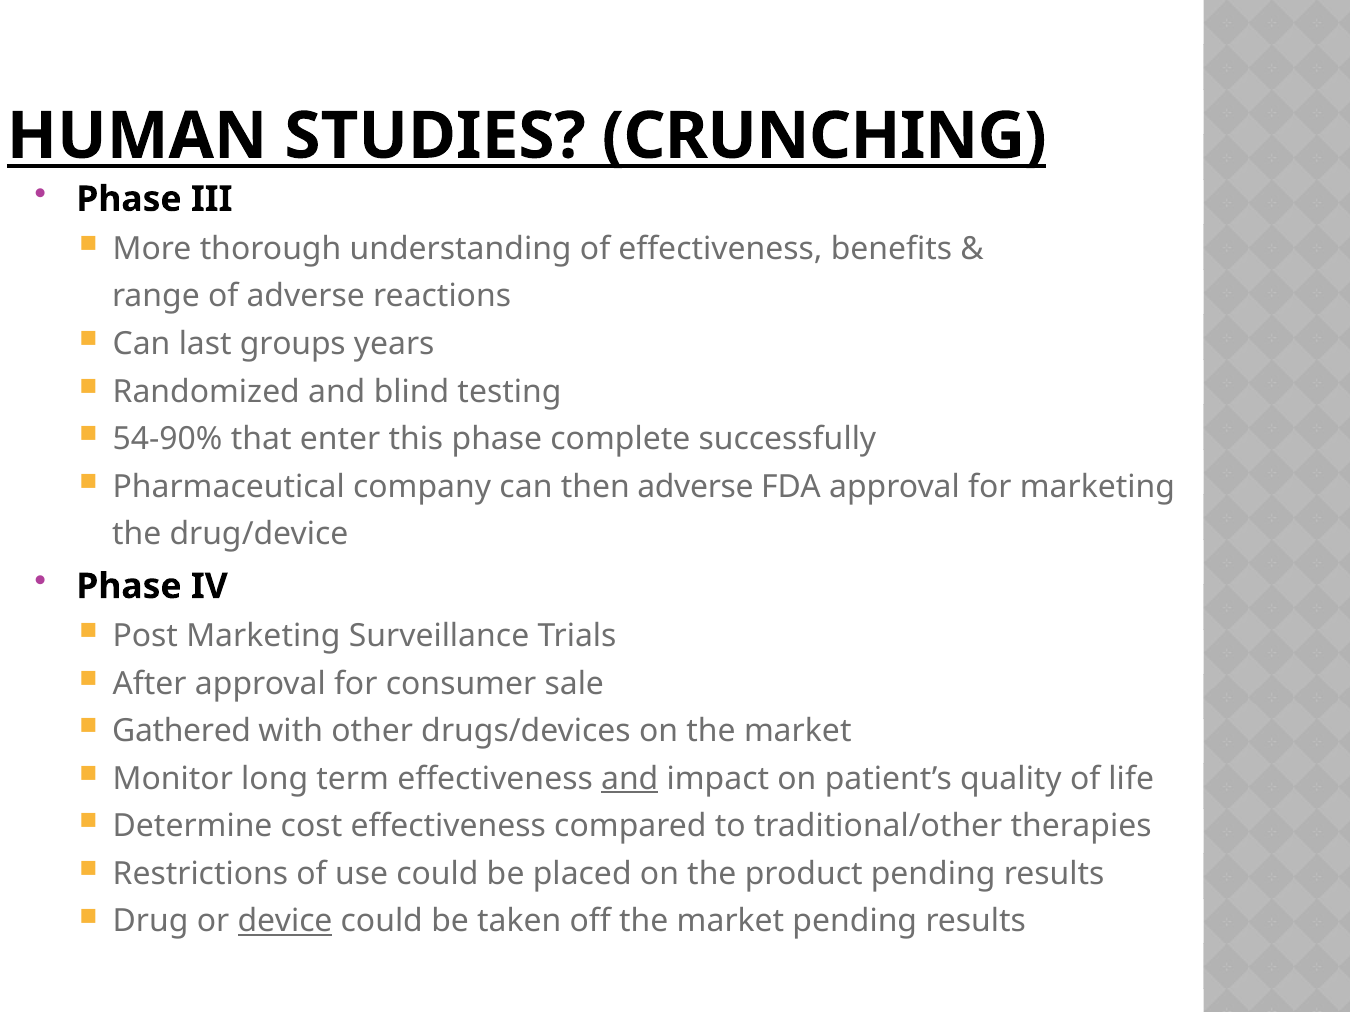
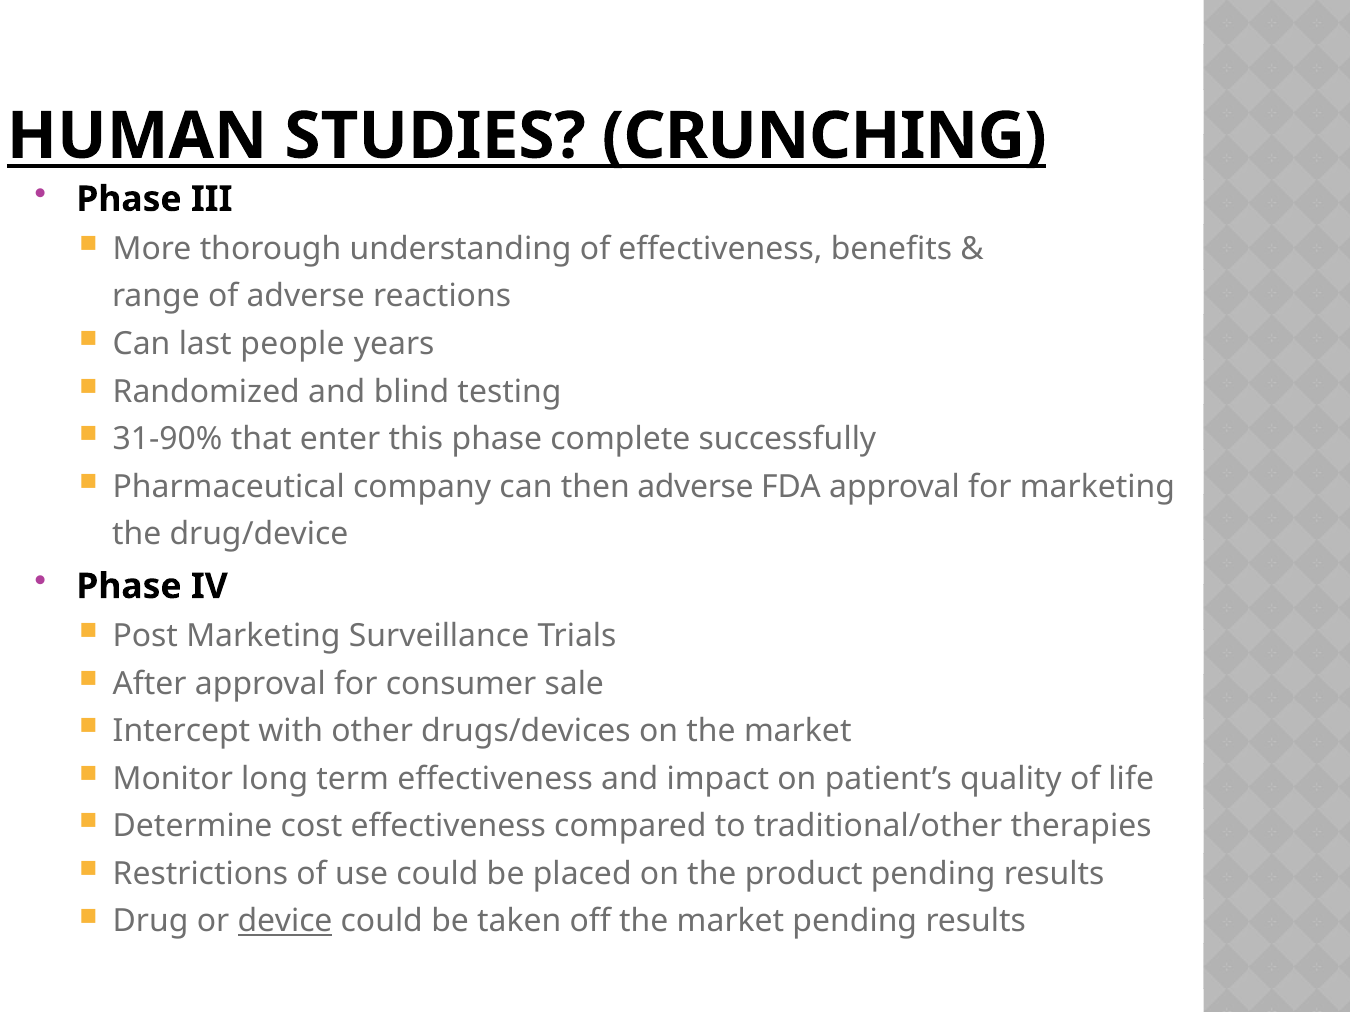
groups: groups -> people
54-90%: 54-90% -> 31-90%
Gathered: Gathered -> Intercept
and at (630, 779) underline: present -> none
